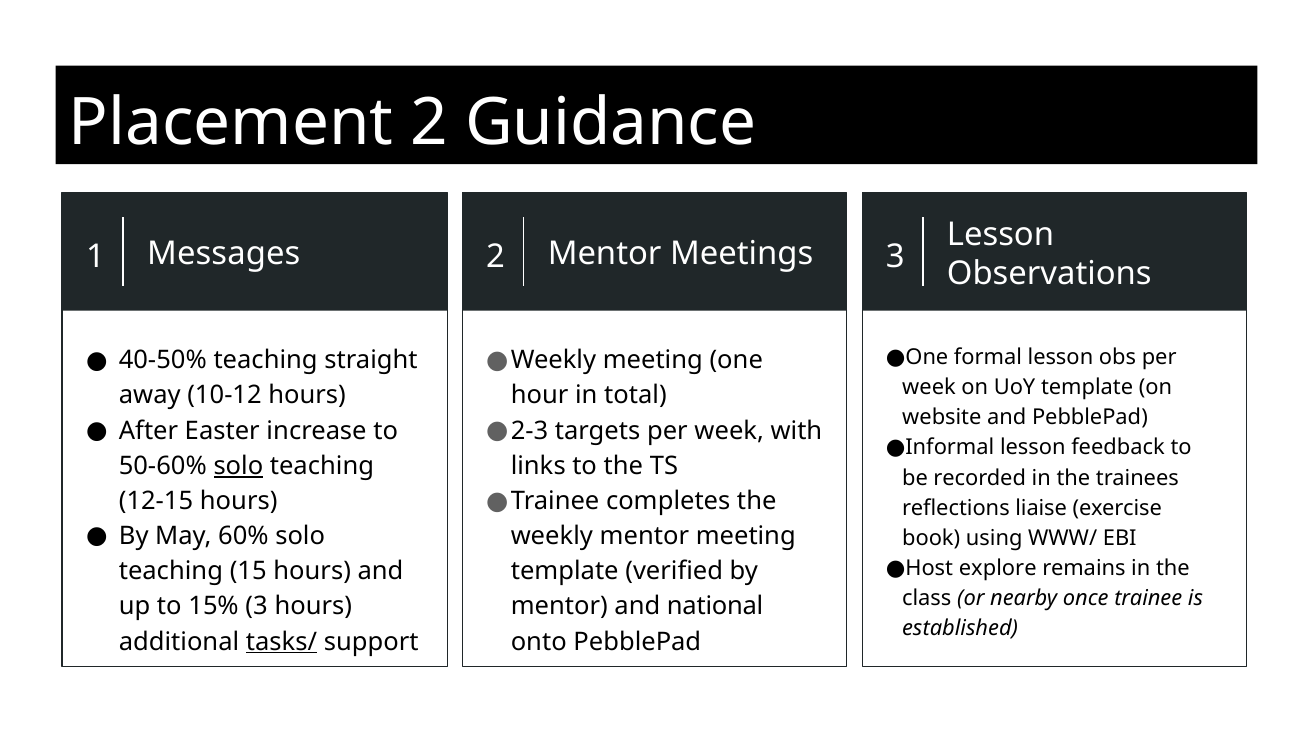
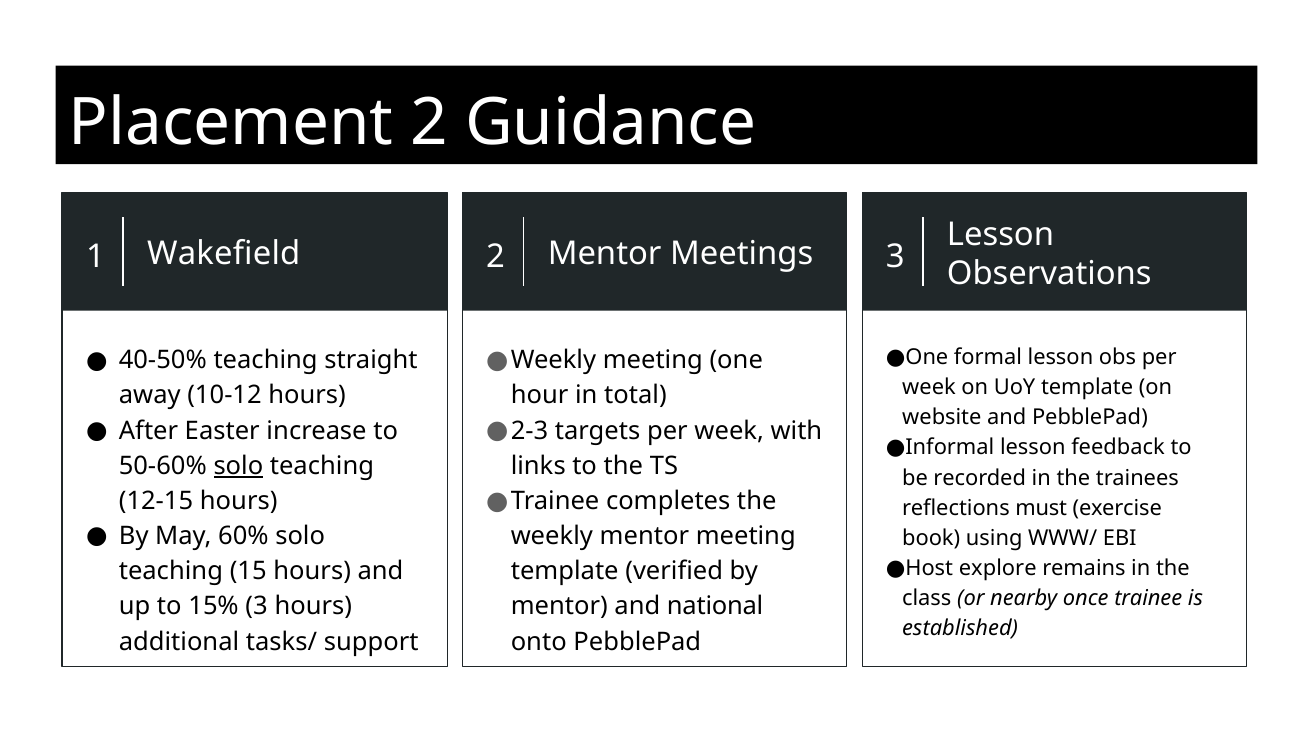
Messages: Messages -> Wakefield
liaise: liaise -> must
tasks/ underline: present -> none
